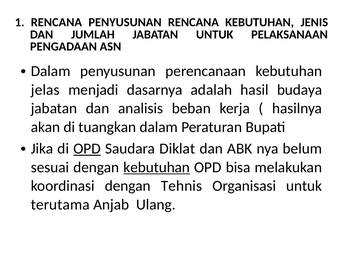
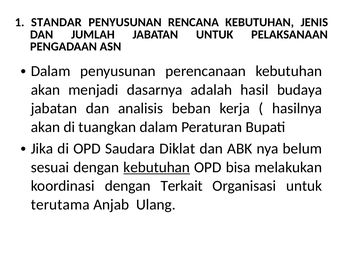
1 RENCANA: RENCANA -> STANDAR
jelas at (45, 90): jelas -> akan
OPD at (87, 149) underline: present -> none
Tehnis: Tehnis -> Terkait
